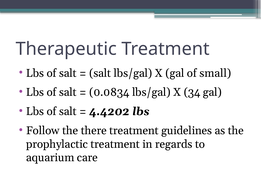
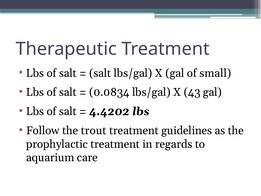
34: 34 -> 43
there: there -> trout
